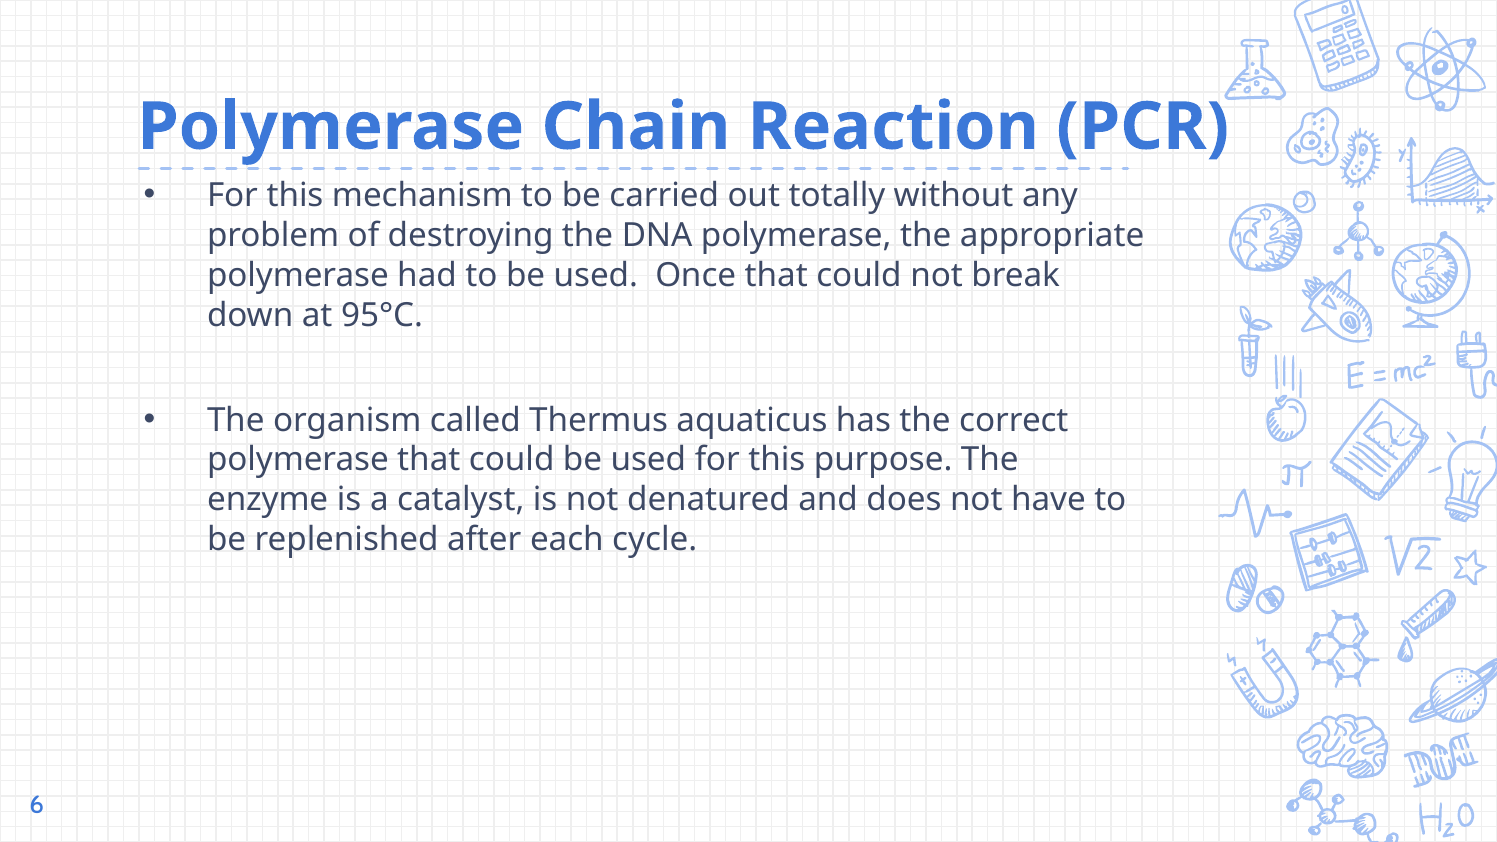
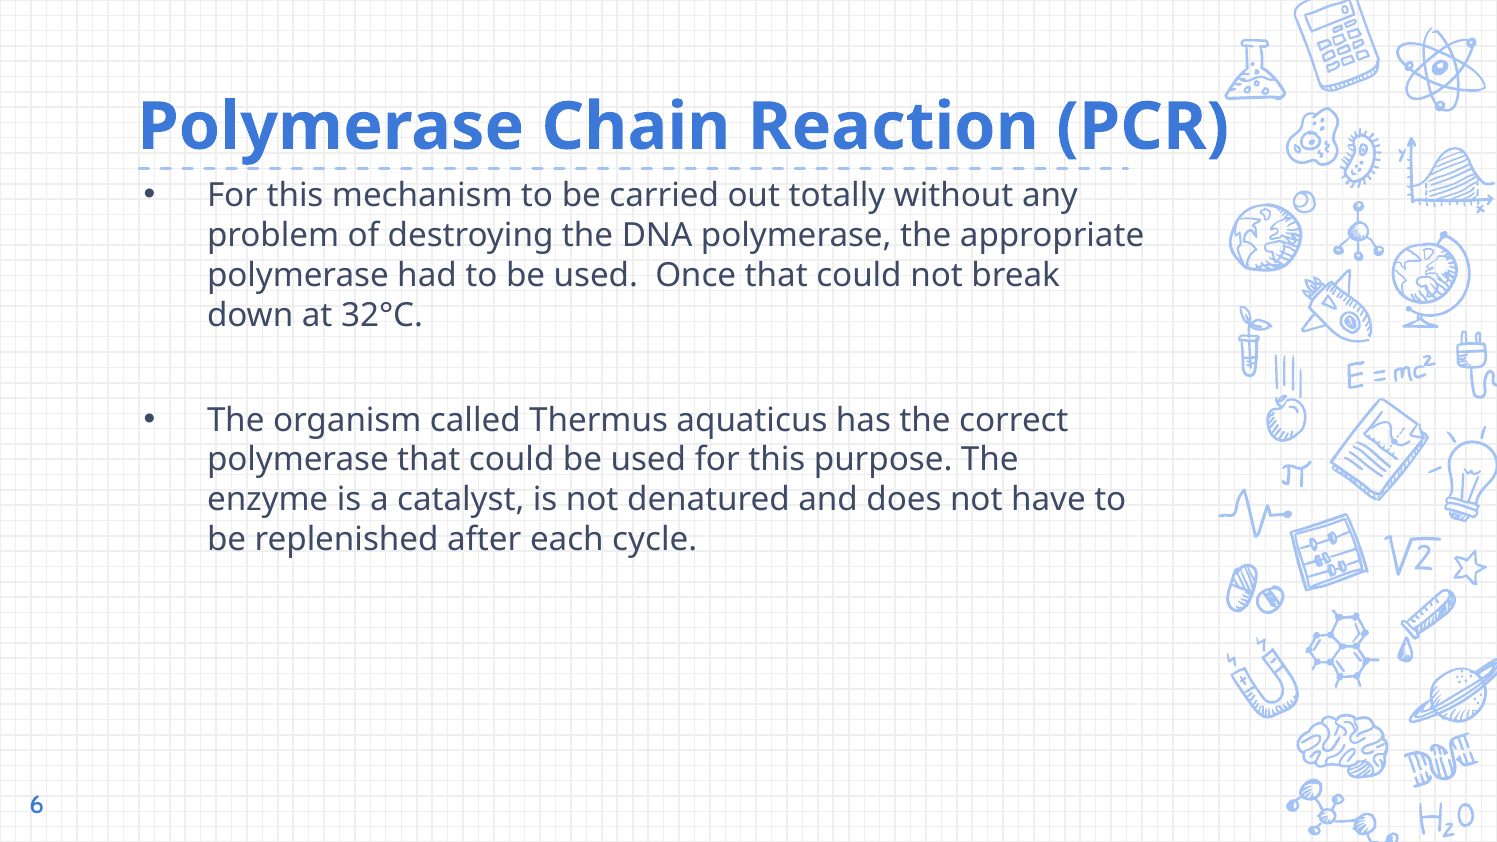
95°C: 95°C -> 32°C
